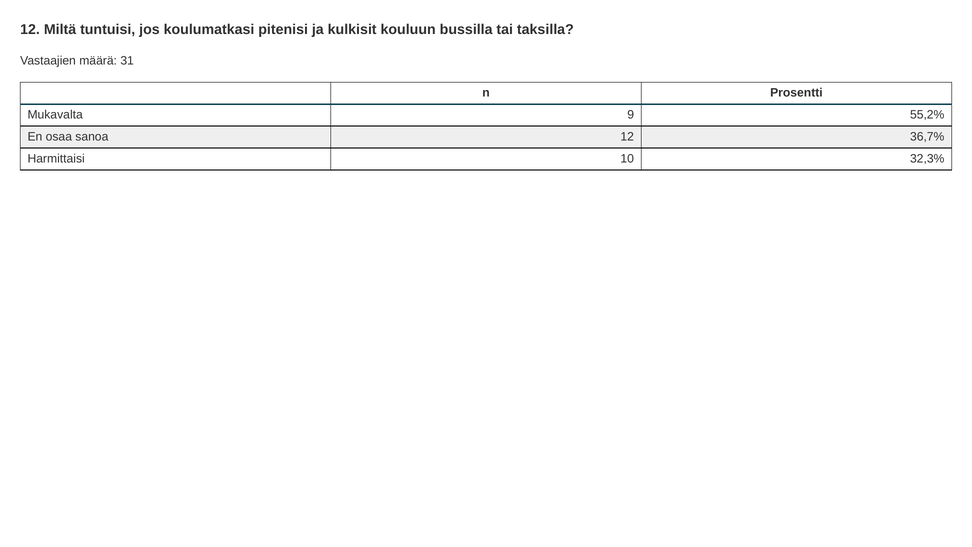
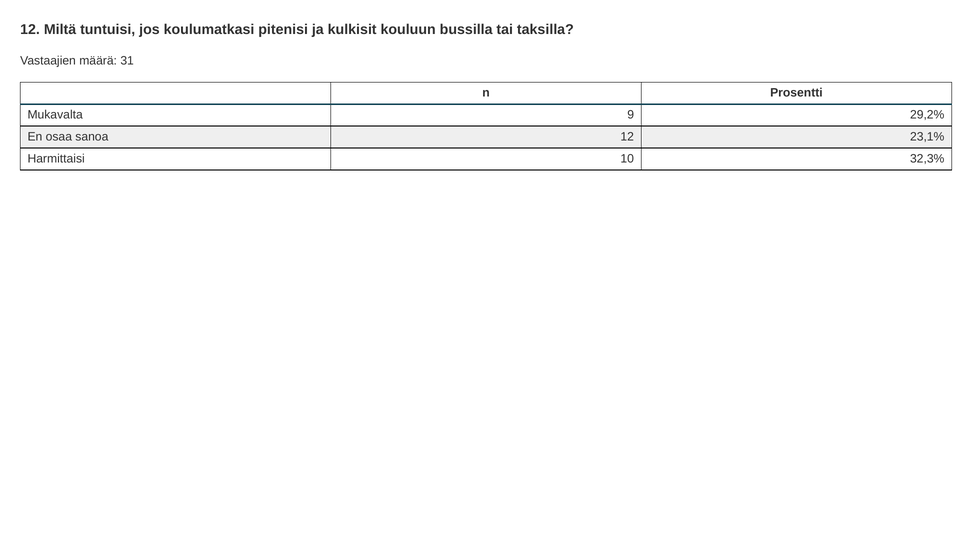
55,2%: 55,2% -> 29,2%
36,7%: 36,7% -> 23,1%
